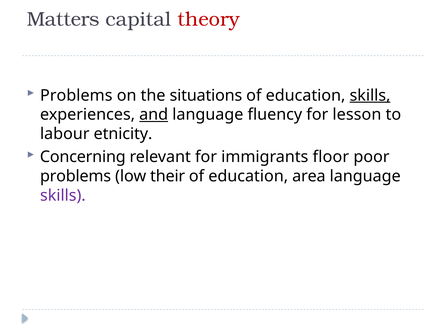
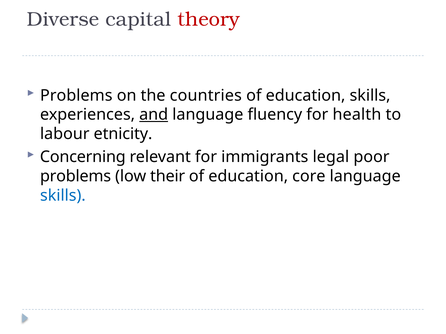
Matters: Matters -> Diverse
situations: situations -> countries
skills at (370, 96) underline: present -> none
lesson: lesson -> health
floor: floor -> legal
area: area -> core
skills at (63, 196) colour: purple -> blue
